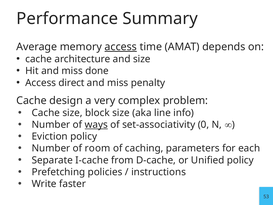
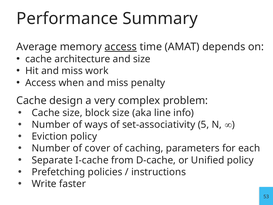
done: done -> work
direct: direct -> when
ways underline: present -> none
0: 0 -> 5
room: room -> cover
